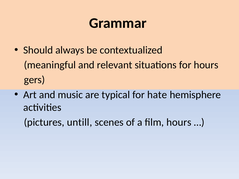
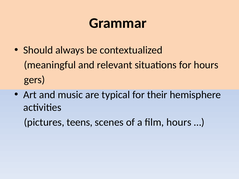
hate: hate -> their
untill: untill -> teens
